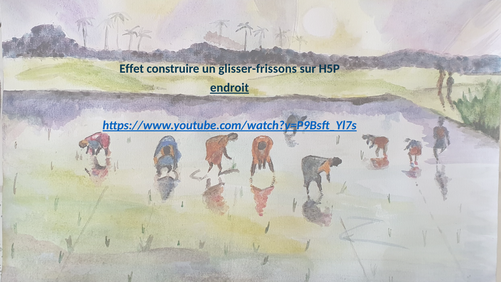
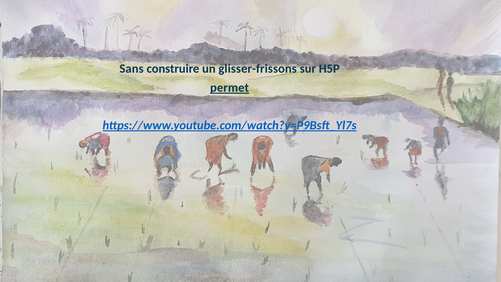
Effet: Effet -> Sans
endroit: endroit -> permet
